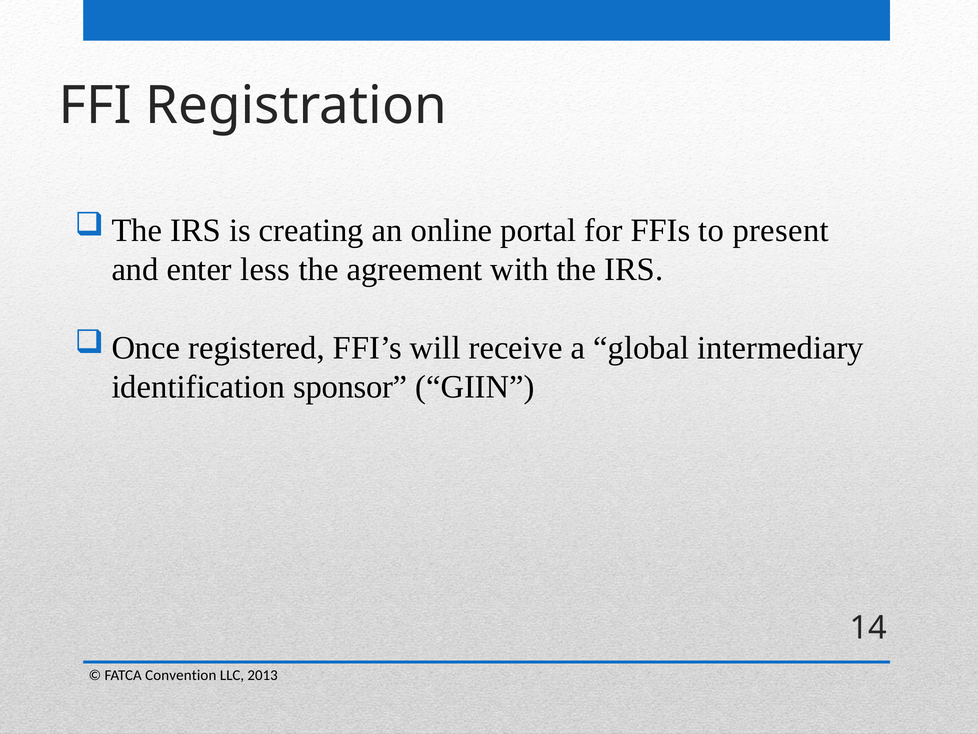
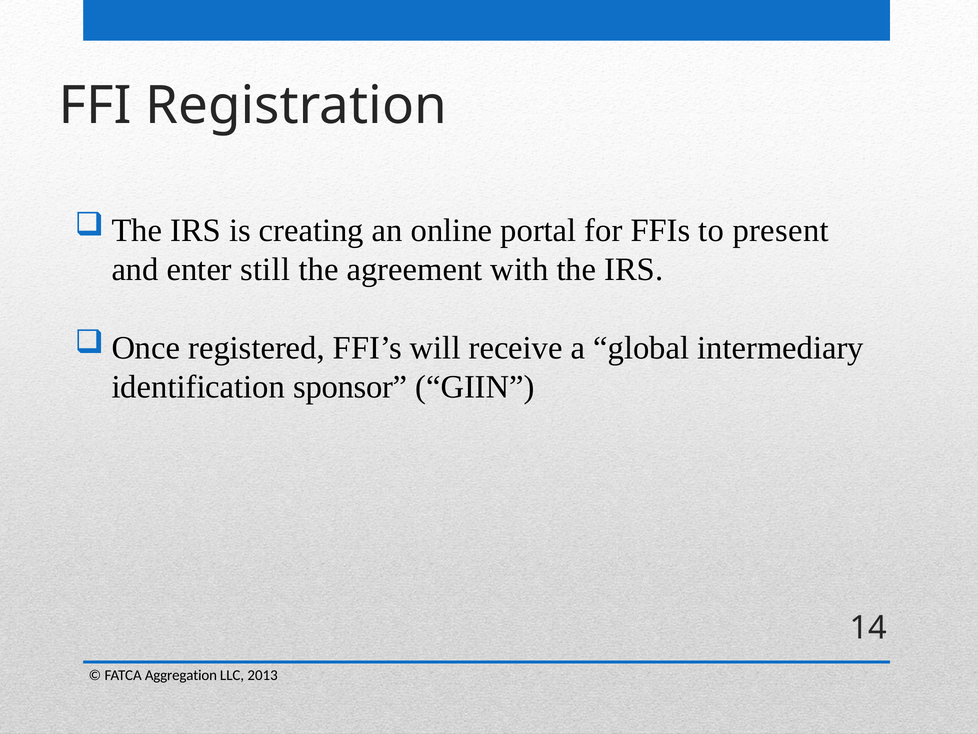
less: less -> still
Convention: Convention -> Aggregation
